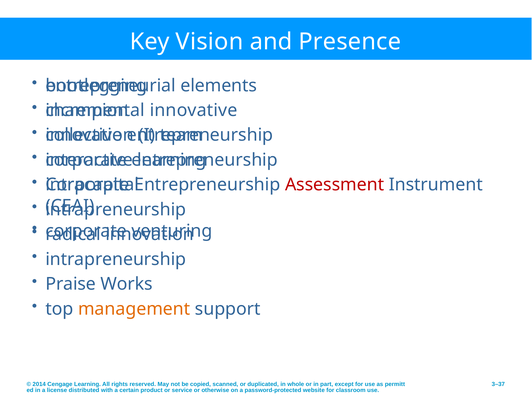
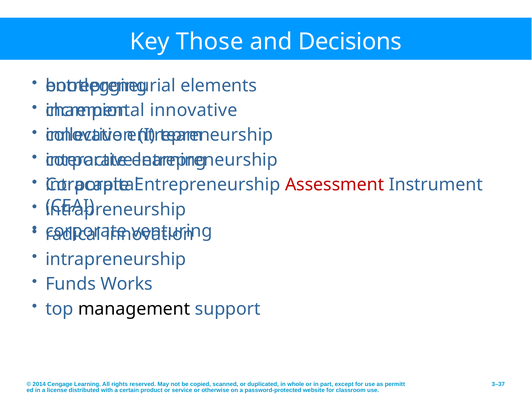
Vision: Vision -> Those
Presence: Presence -> Decisions
Praise: Praise -> Funds
management colour: orange -> black
